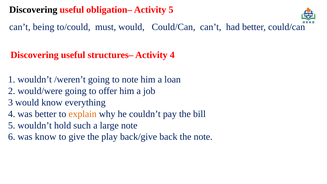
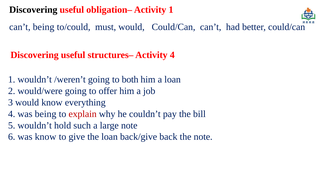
Activity 5: 5 -> 1
to note: note -> both
was better: better -> being
explain colour: orange -> red
the play: play -> loan
